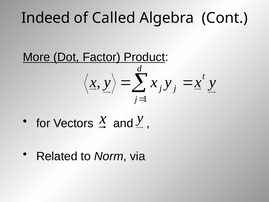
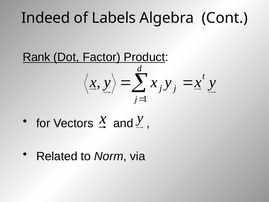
Called: Called -> Labels
More: More -> Rank
